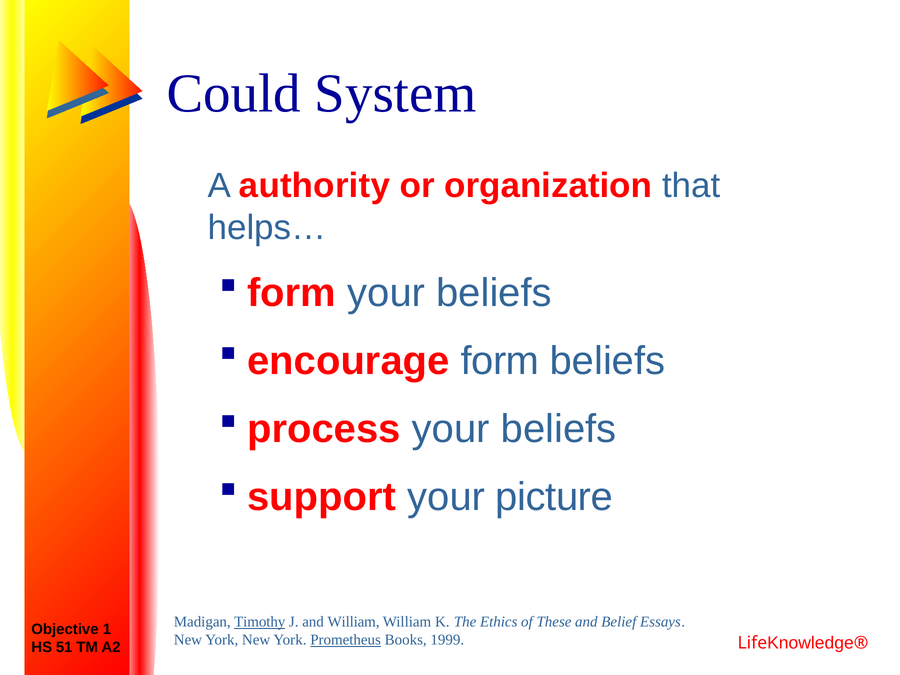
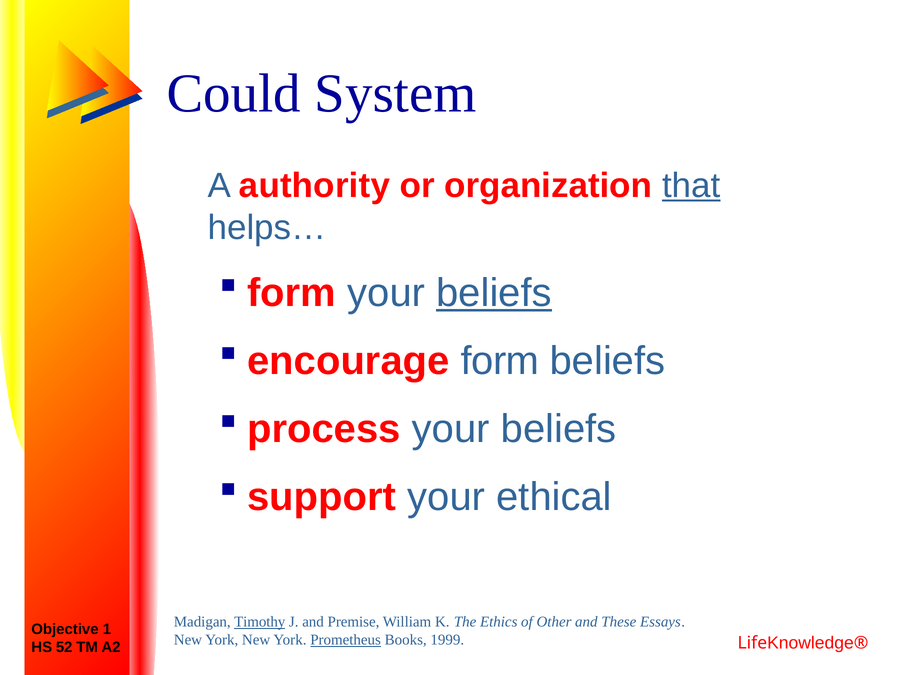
that underline: none -> present
beliefs at (494, 293) underline: none -> present
picture: picture -> ethical
and William: William -> Premise
These: These -> Other
Belief: Belief -> These
51: 51 -> 52
